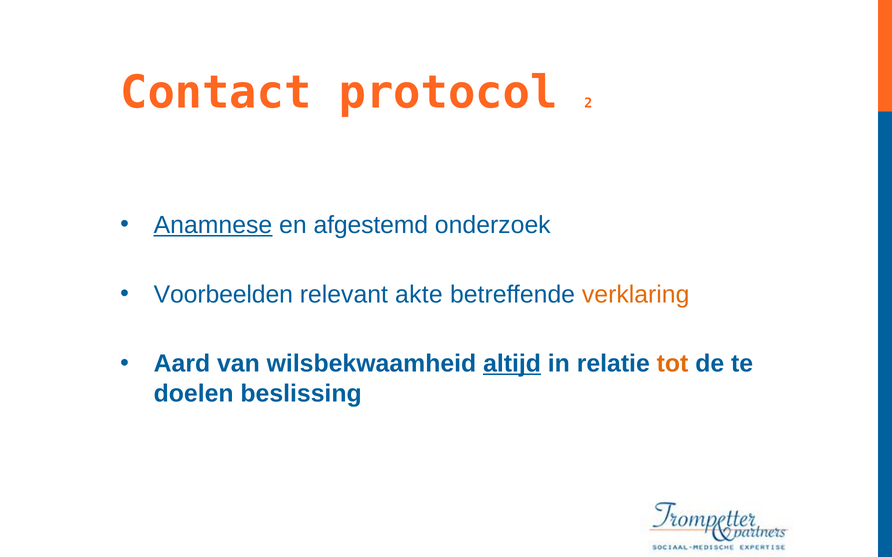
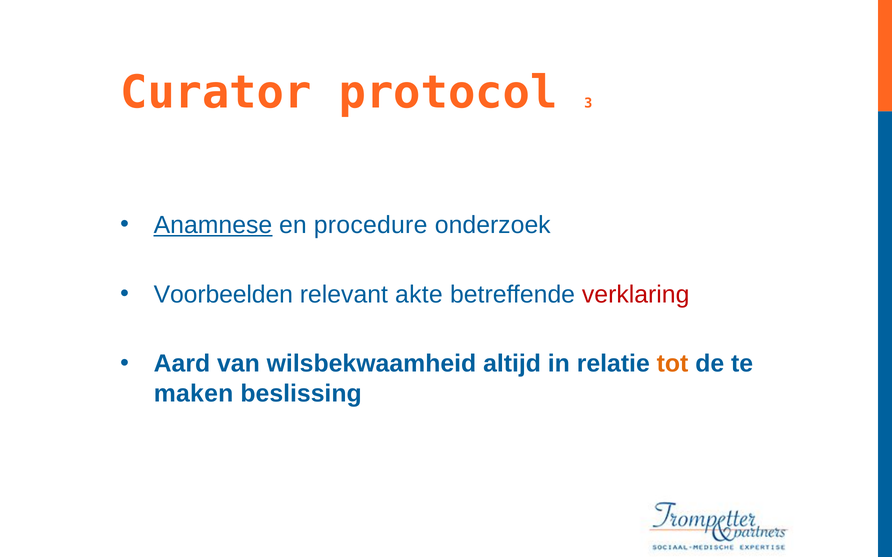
Contact: Contact -> Curator
2: 2 -> 3
afgestemd: afgestemd -> procedure
verklaring colour: orange -> red
altijd underline: present -> none
doelen: doelen -> maken
